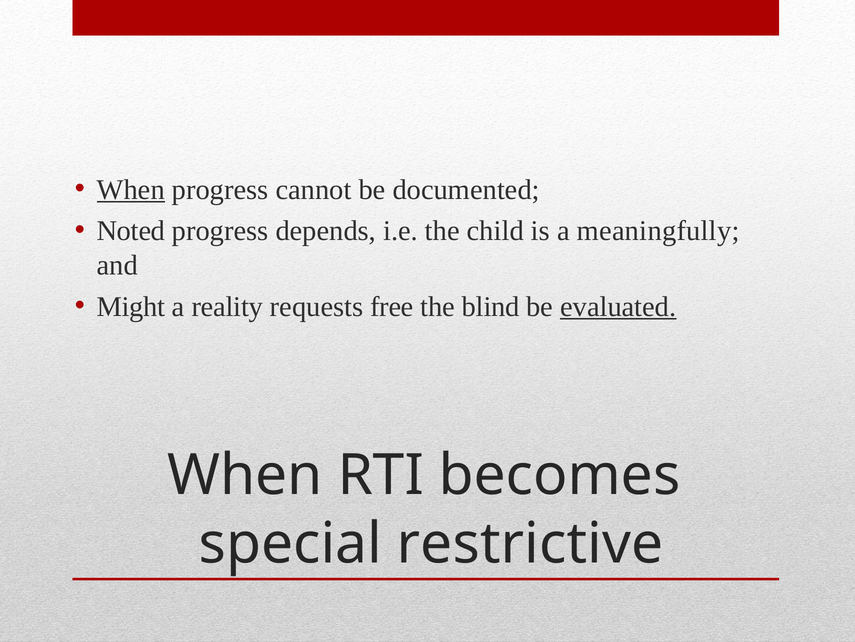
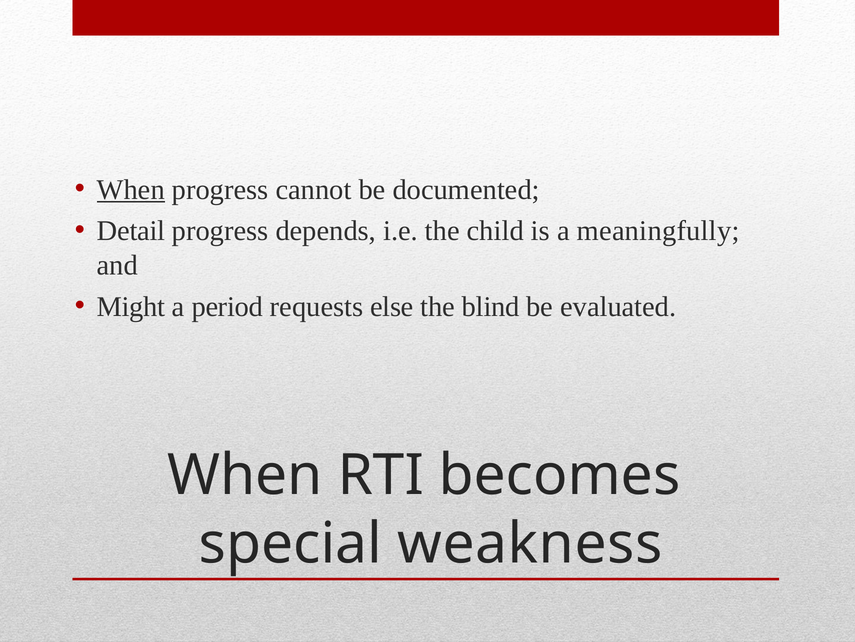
Noted: Noted -> Detail
reality: reality -> period
free: free -> else
evaluated underline: present -> none
restrictive: restrictive -> weakness
